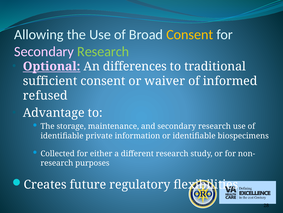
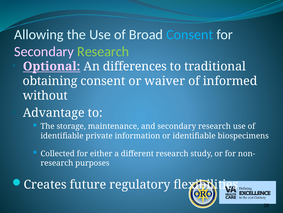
Consent at (190, 35) colour: yellow -> light blue
sufficient: sufficient -> obtaining
refused: refused -> without
